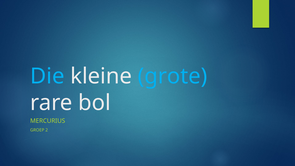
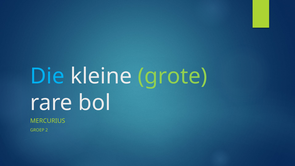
grote colour: light blue -> light green
